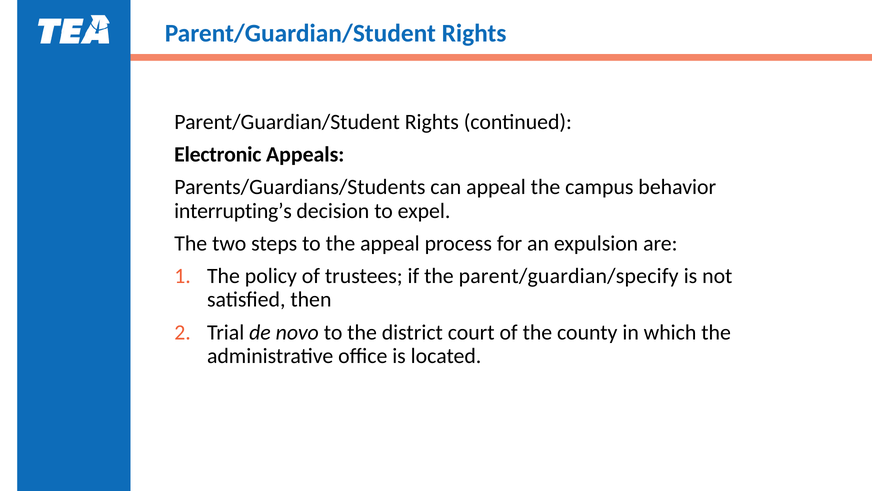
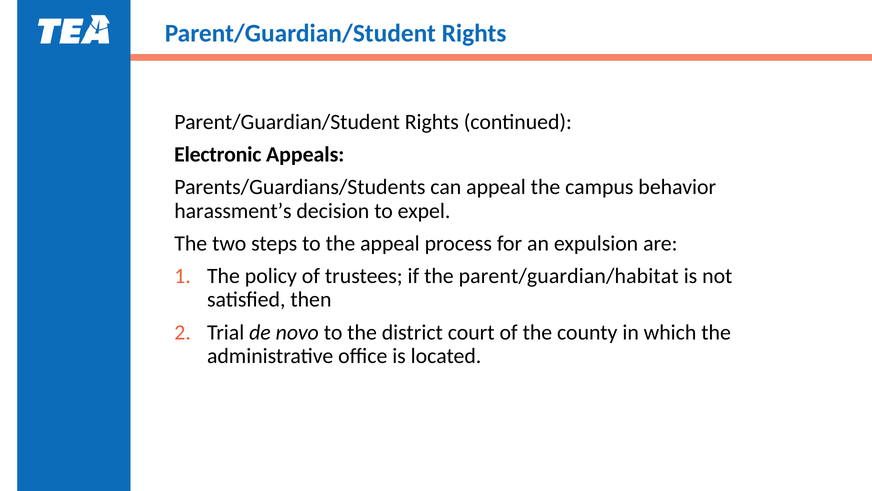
interrupting’s: interrupting’s -> harassment’s
parent/guardian/specify: parent/guardian/specify -> parent/guardian/habitat
